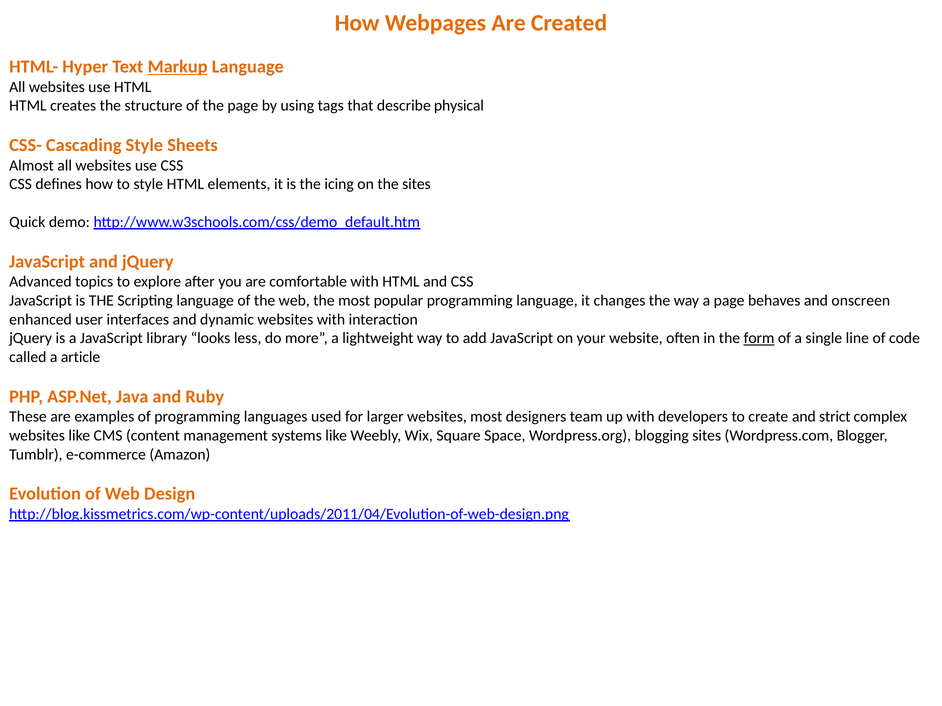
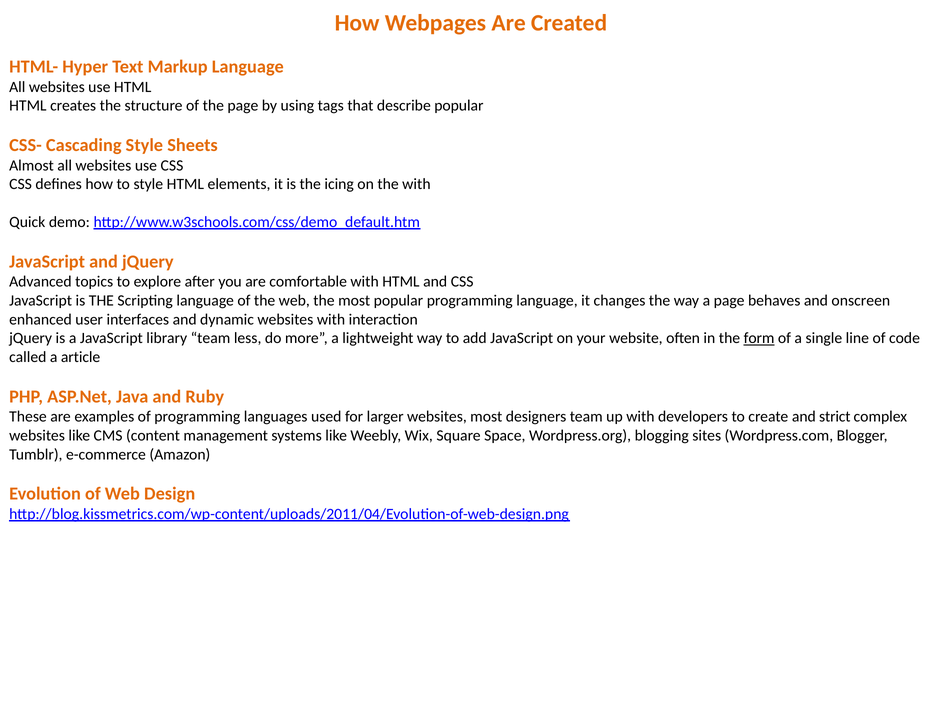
Markup underline: present -> none
describe physical: physical -> popular
the sites: sites -> with
library looks: looks -> team
